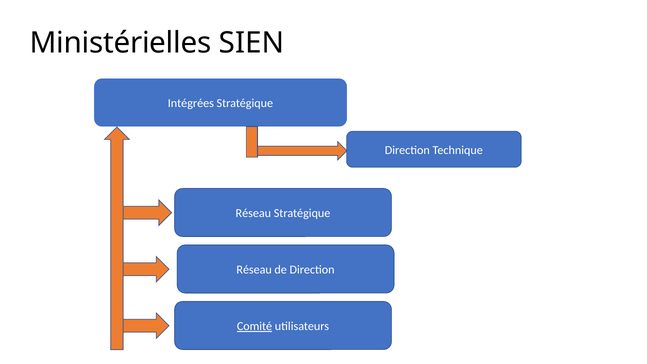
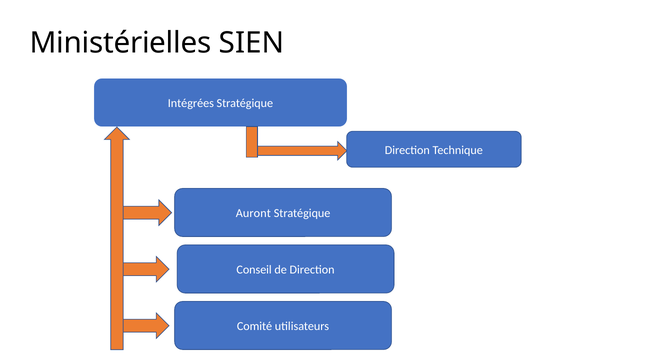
Réseau at (253, 213): Réseau -> Auront
Réseau at (254, 270): Réseau -> Conseil
Comité underline: present -> none
